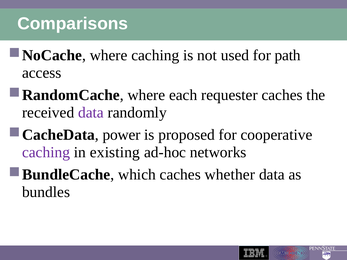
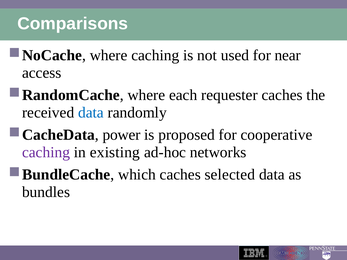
path: path -> near
data at (91, 113) colour: purple -> blue
whether: whether -> selected
